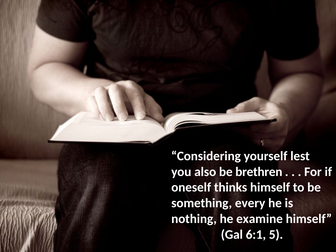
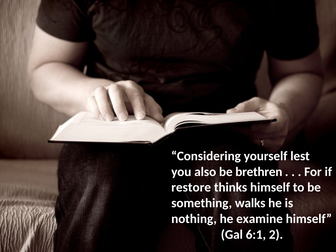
oneself: oneself -> restore
every: every -> walks
5: 5 -> 2
